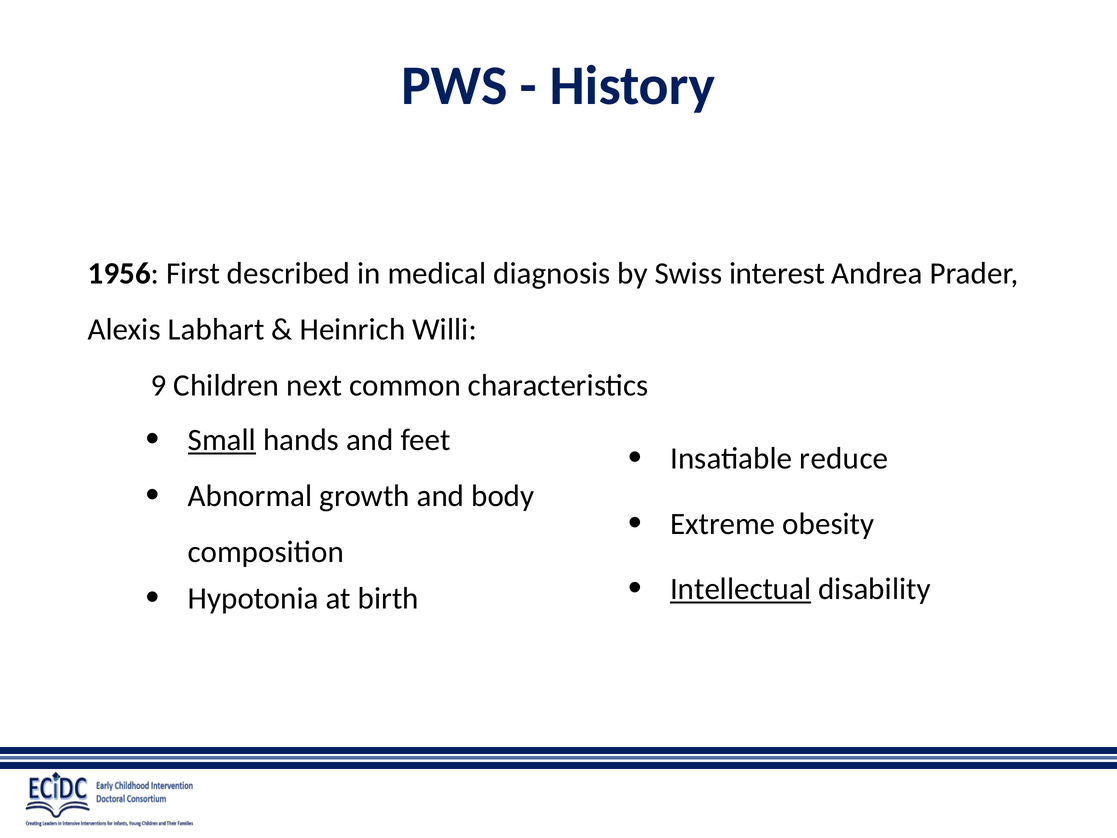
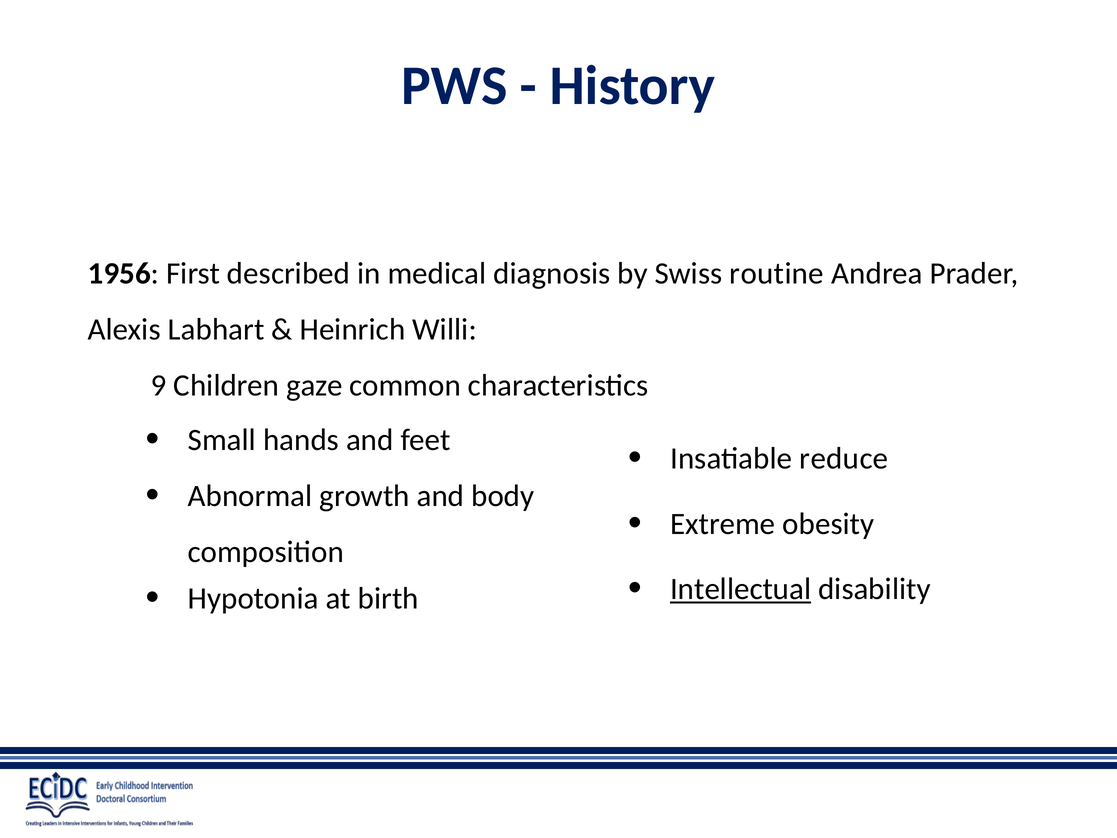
interest: interest -> routine
next: next -> gaze
Small underline: present -> none
